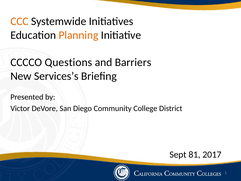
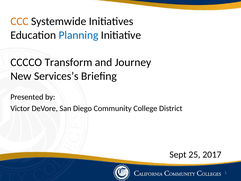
Planning colour: orange -> blue
Questions: Questions -> Transform
Barriers: Barriers -> Journey
81: 81 -> 25
